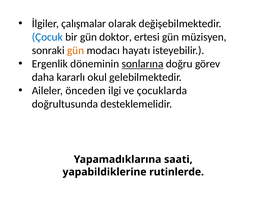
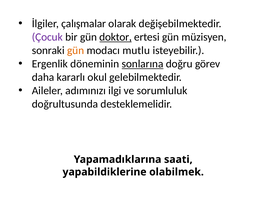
Çocuk colour: blue -> purple
doktor underline: none -> present
hayatı: hayatı -> mutlu
önceden: önceden -> adımınızı
çocuklarda: çocuklarda -> sorumluluk
rutinlerde: rutinlerde -> olabilmek
